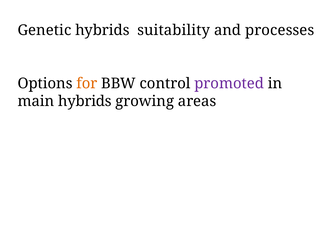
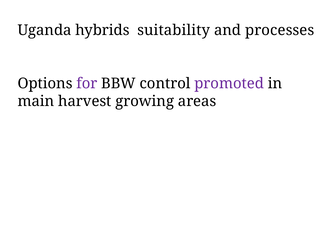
Genetic: Genetic -> Uganda
for colour: orange -> purple
main hybrids: hybrids -> harvest
